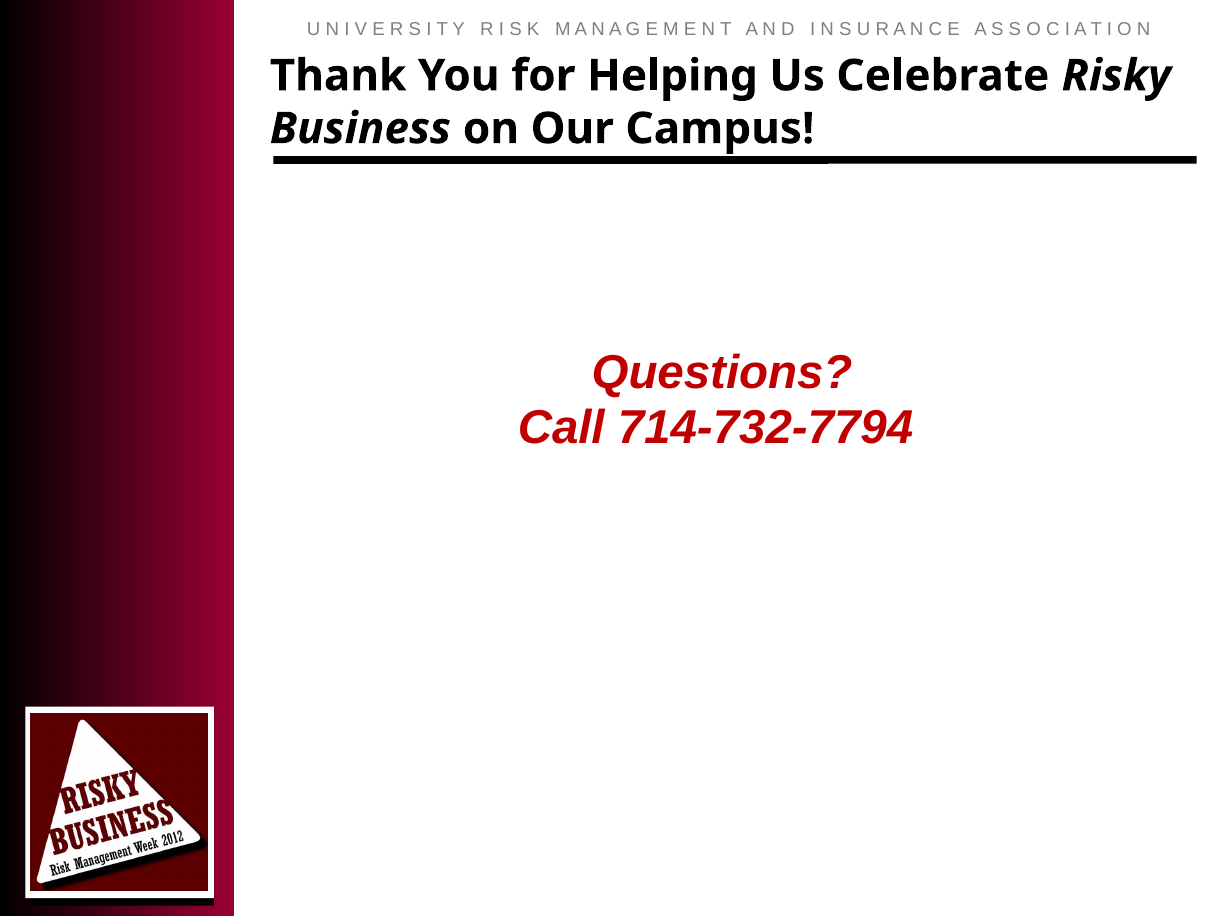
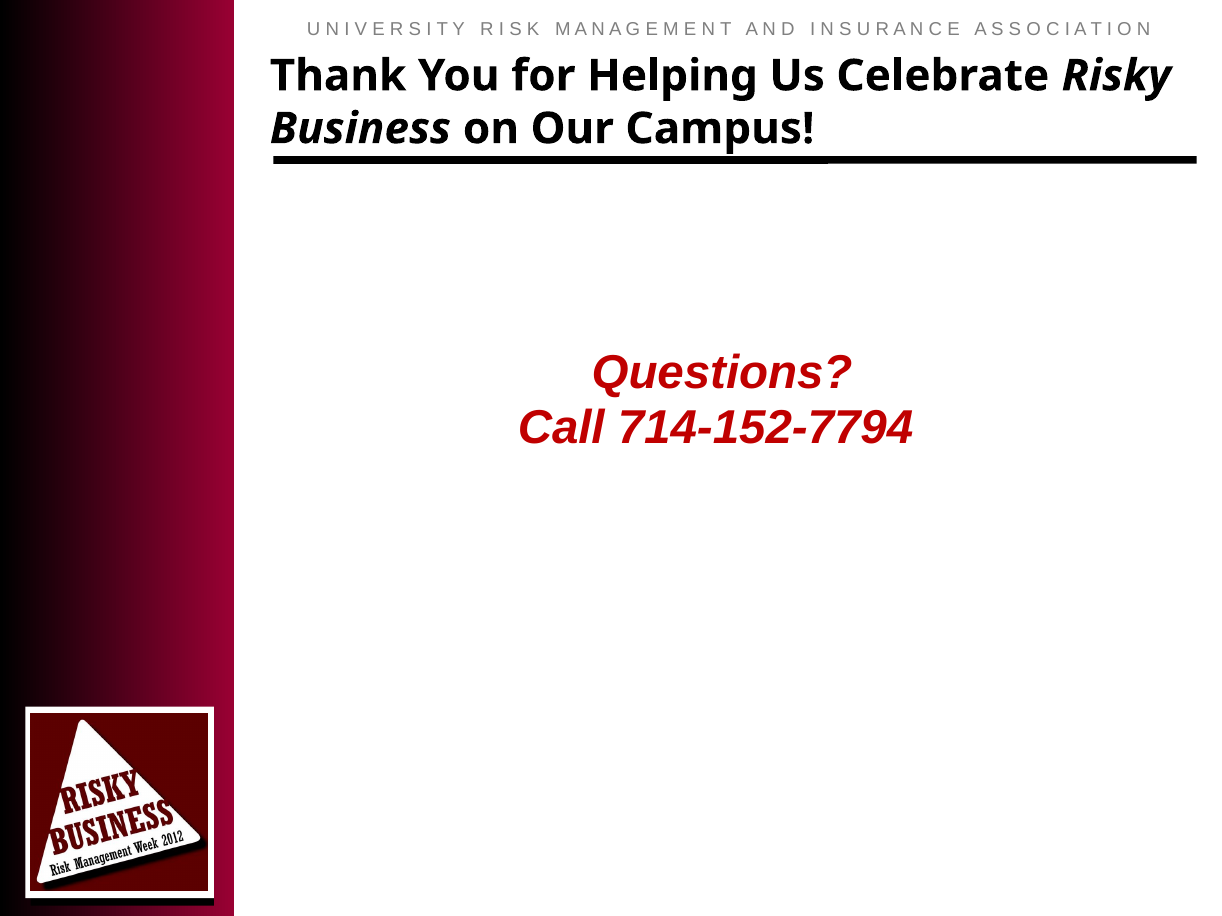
714-732-7794: 714-732-7794 -> 714-152-7794
